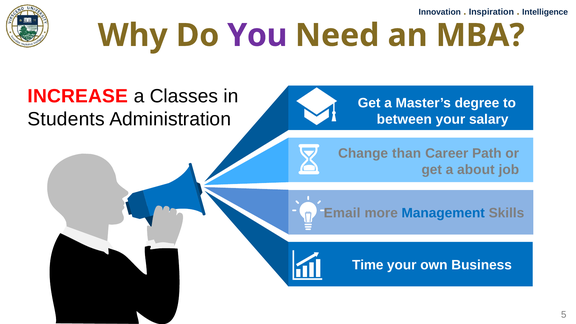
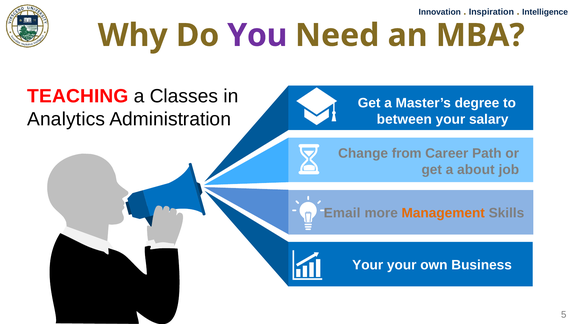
INCREASE: INCREASE -> TEACHING
Students: Students -> Analytics
than: than -> from
Management colour: blue -> orange
Time at (368, 265): Time -> Your
